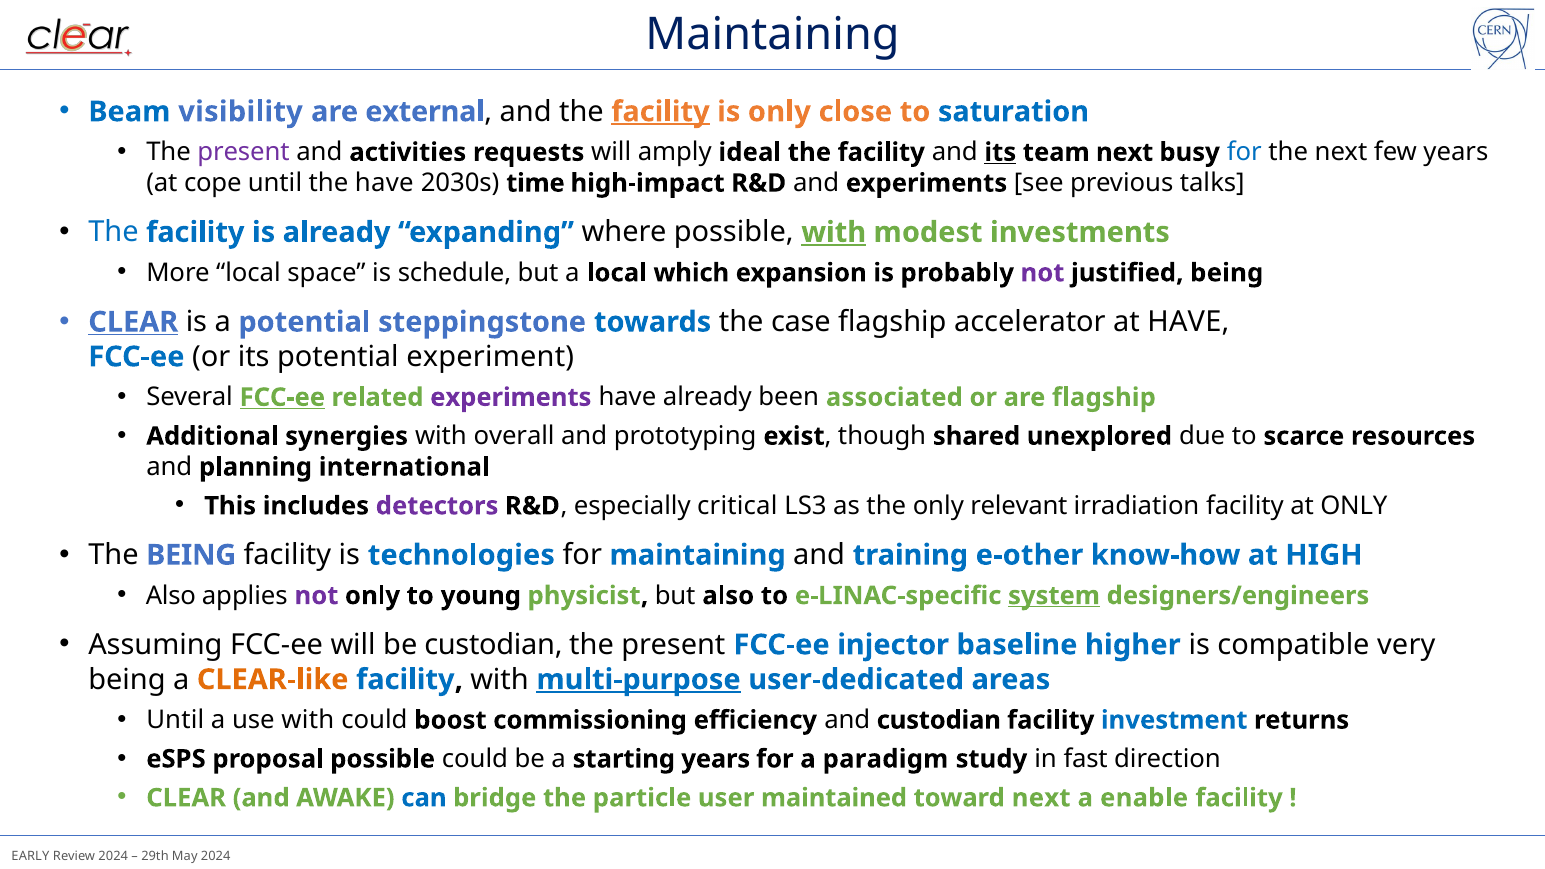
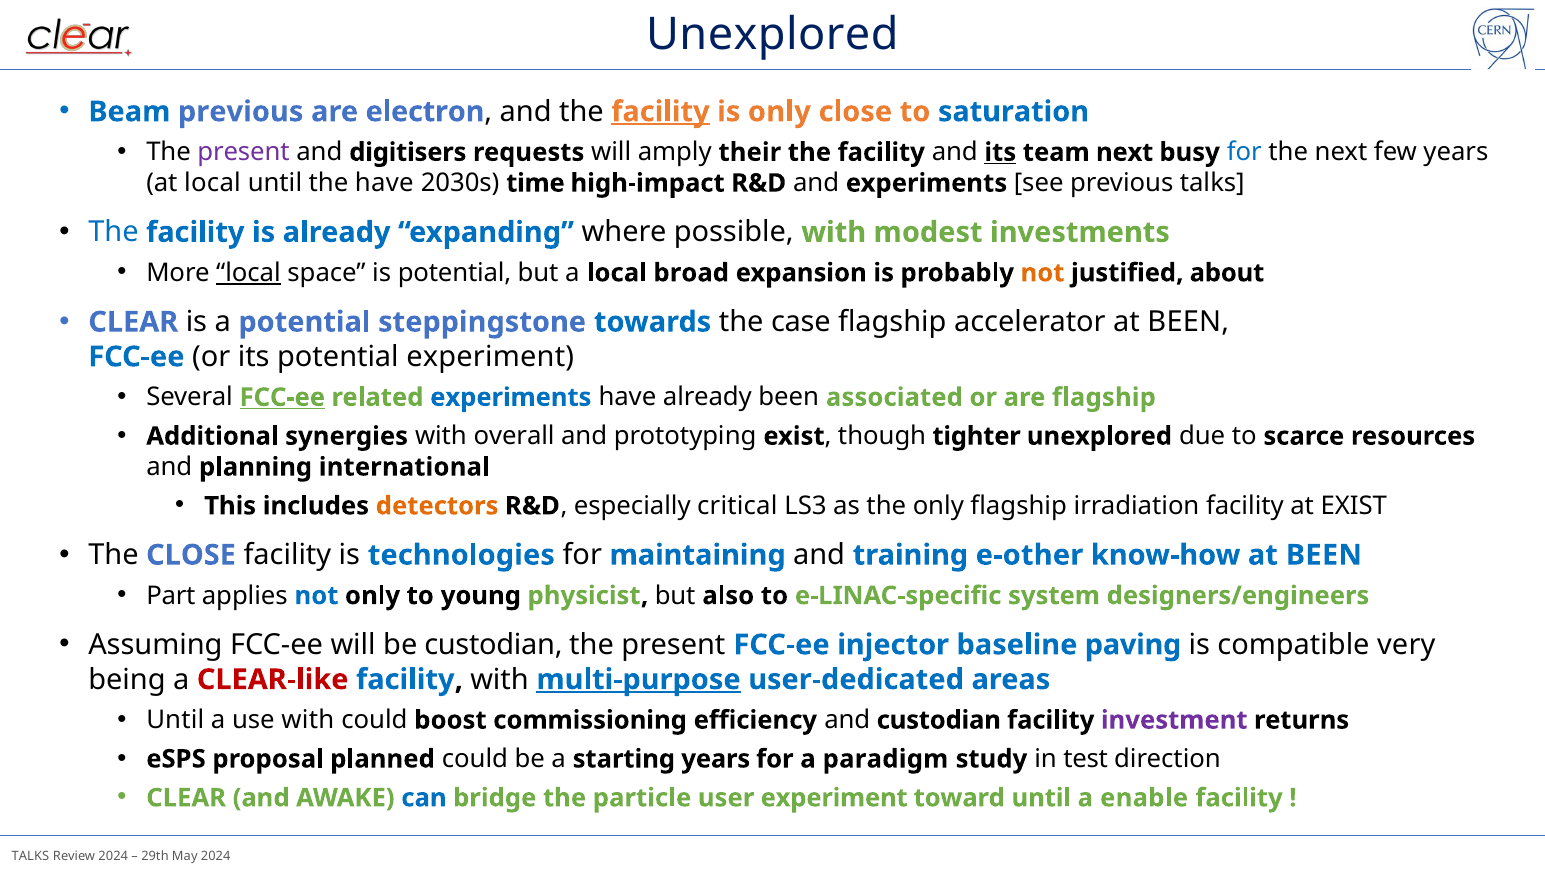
Maintaining at (773, 34): Maintaining -> Unexplored
Beam visibility: visibility -> previous
external: external -> electron
activities: activities -> digitisers
ideal: ideal -> their
at cope: cope -> local
with at (834, 232) underline: present -> none
local at (248, 273) underline: none -> present
is schedule: schedule -> potential
which: which -> broad
not at (1042, 273) colour: purple -> orange
justified being: being -> about
CLEAR at (133, 322) underline: present -> none
accelerator at HAVE: HAVE -> BEEN
experiments at (511, 397) colour: purple -> blue
shared: shared -> tighter
detectors colour: purple -> orange
only relevant: relevant -> flagship
at ONLY: ONLY -> EXIST
The BEING: BEING -> CLOSE
know-how at HIGH: HIGH -> BEEN
Also at (171, 596): Also -> Part
not at (316, 596) colour: purple -> blue
system underline: present -> none
higher: higher -> paving
CLEAR-like colour: orange -> red
investment colour: blue -> purple
proposal possible: possible -> planned
fast: fast -> test
user maintained: maintained -> experiment
toward next: next -> until
EARLY at (30, 856): EARLY -> TALKS
